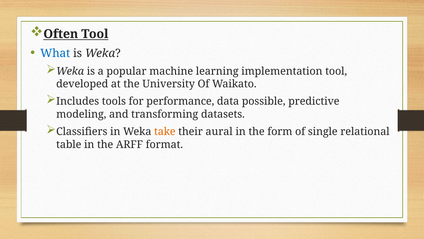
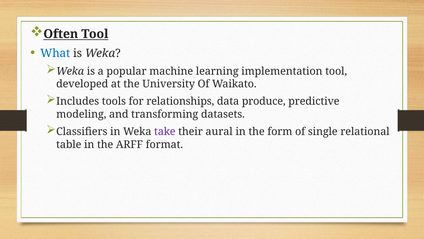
performance: performance -> relationships
possible: possible -> produce
take colour: orange -> purple
